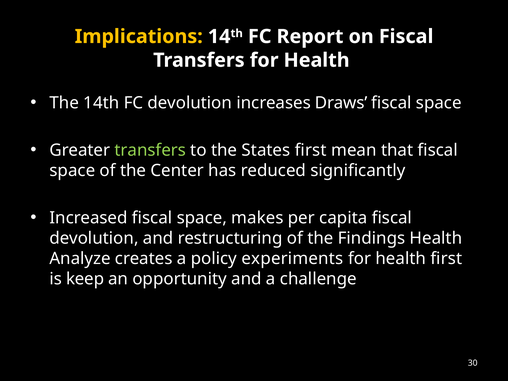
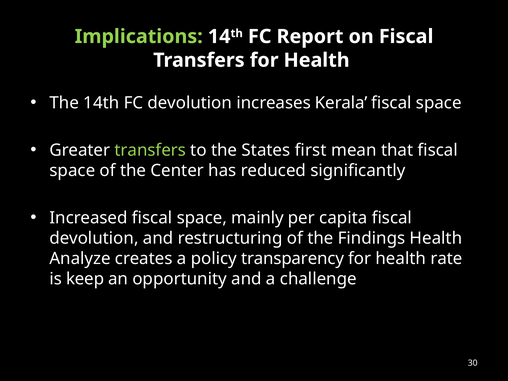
Implications colour: yellow -> light green
Draws: Draws -> Kerala
makes: makes -> mainly
experiments: experiments -> transparency
health first: first -> rate
